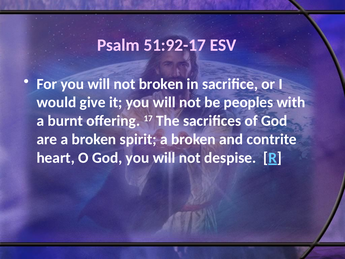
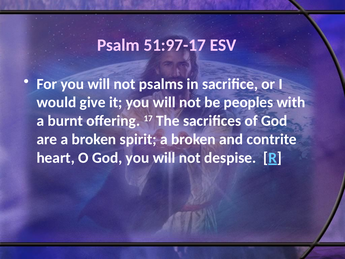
51:92-17: 51:92-17 -> 51:97-17
not broken: broken -> psalms
